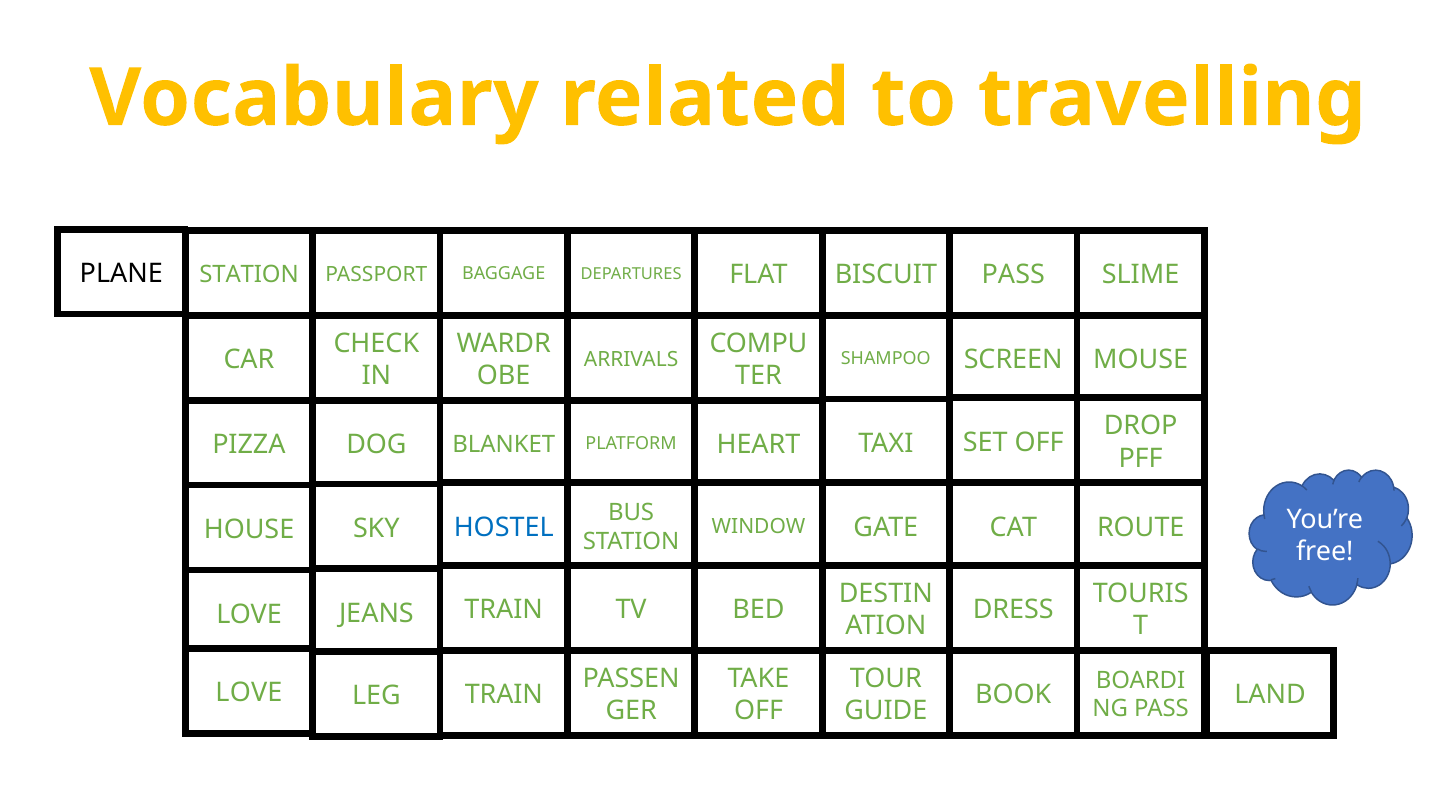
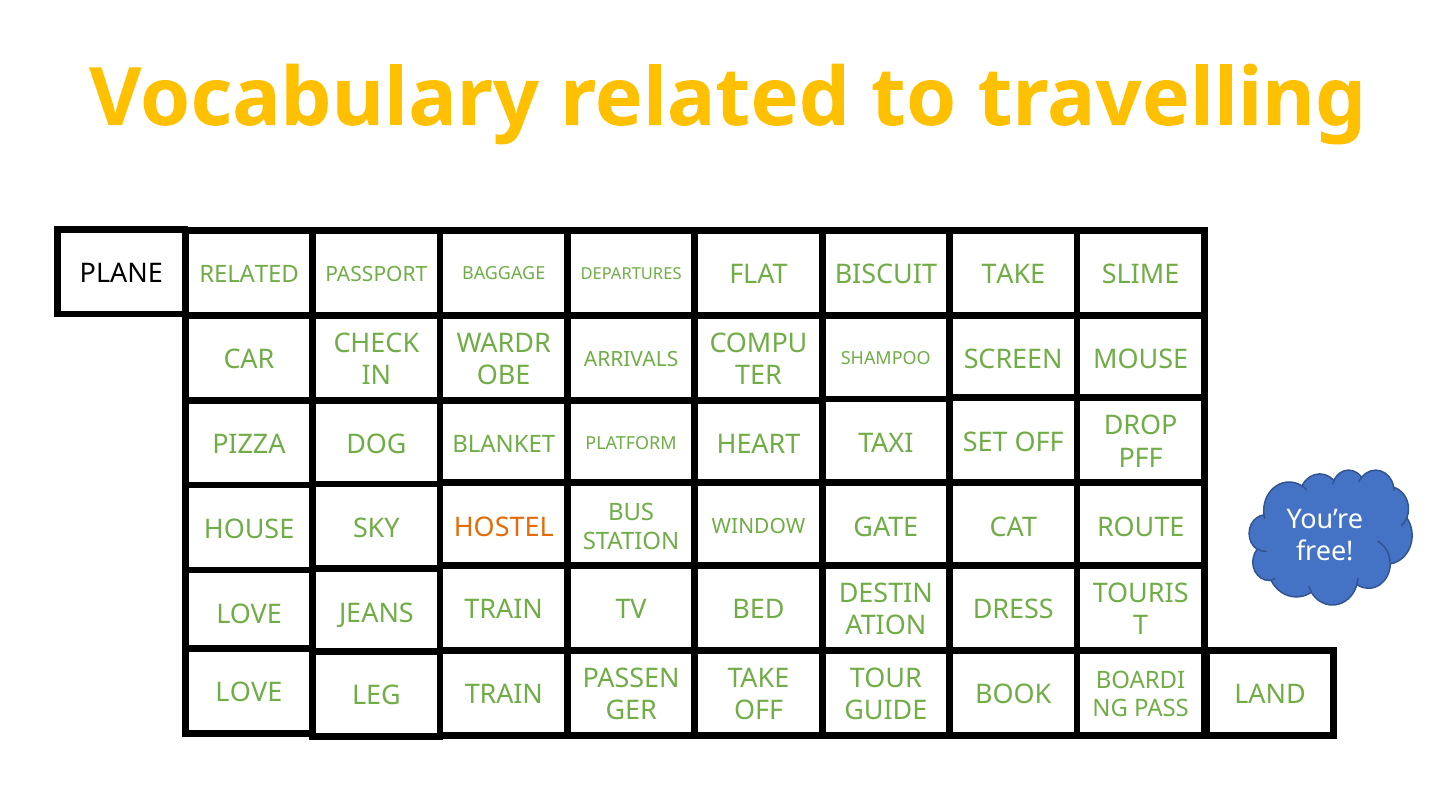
PASS at (1013, 275): PASS -> TAKE
STATION at (249, 274): STATION -> RELATED
HOSTEL colour: blue -> orange
